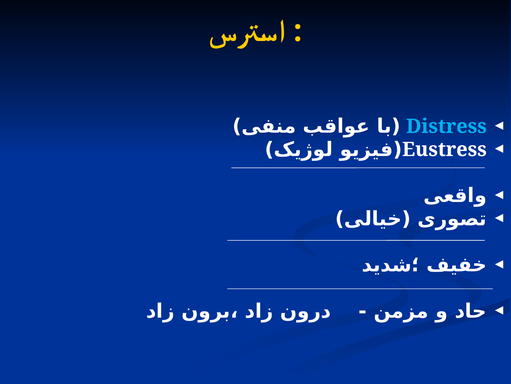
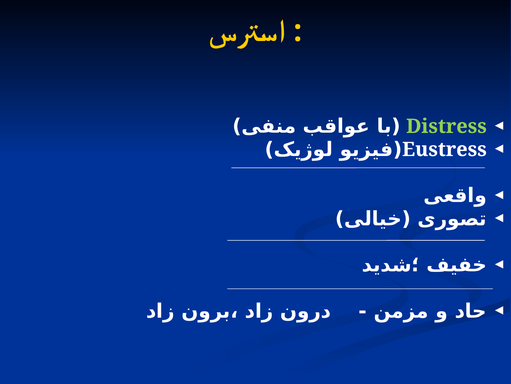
Distress colour: light blue -> light green
